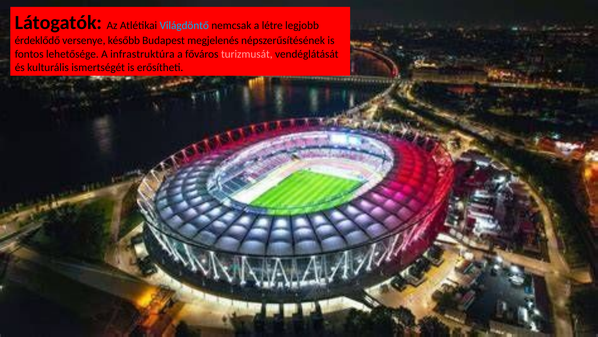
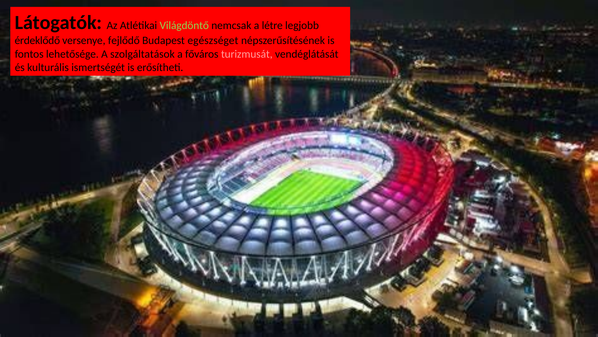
Világdöntő colour: light blue -> light green
később: később -> fejlődő
megjelenés: megjelenés -> egészséget
infrastruktúra: infrastruktúra -> szolgáltatások
